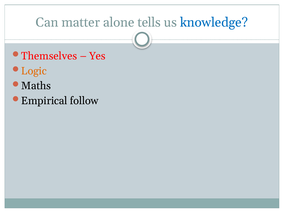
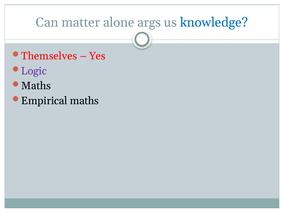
tells: tells -> args
Logic colour: orange -> purple
Empirical follow: follow -> maths
